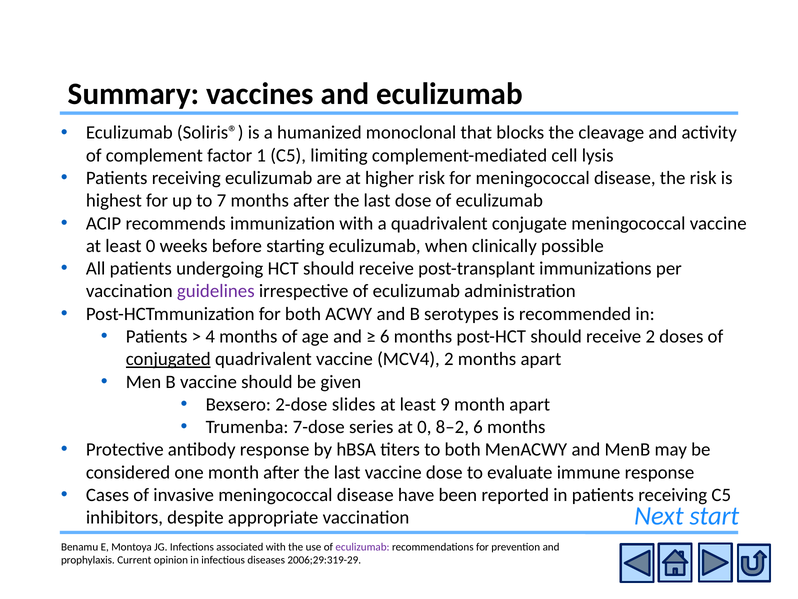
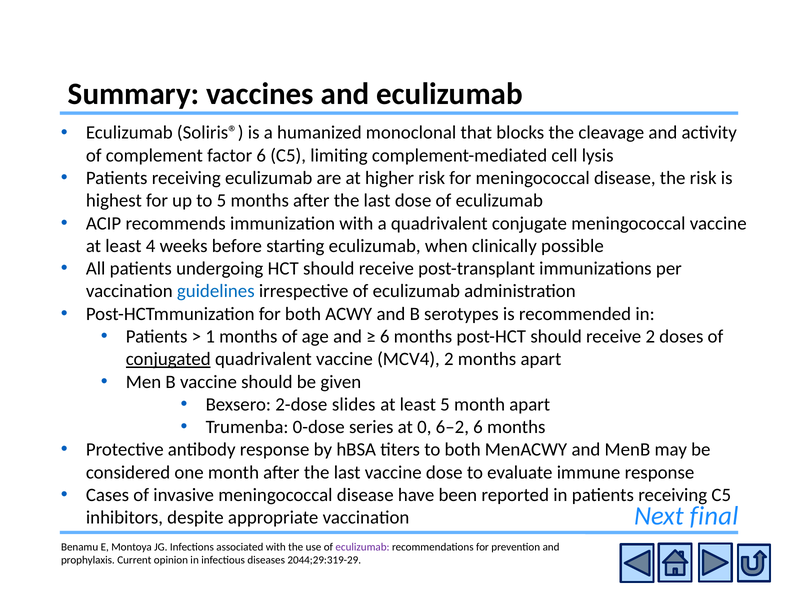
factor 1: 1 -> 6
to 7: 7 -> 5
least 0: 0 -> 4
guidelines colour: purple -> blue
4: 4 -> 1
least 9: 9 -> 5
7-dose: 7-dose -> 0-dose
8–2: 8–2 -> 6–2
start: start -> final
2006;29:319-29: 2006;29:319-29 -> 2044;29:319-29
